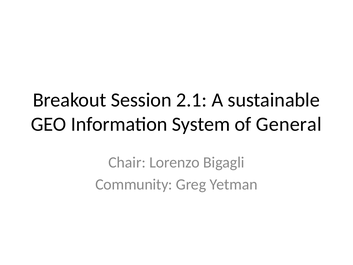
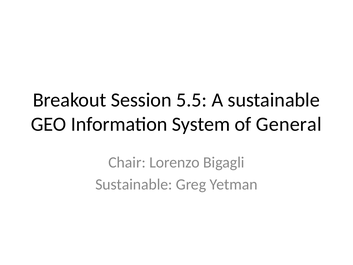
2.1: 2.1 -> 5.5
Community at (134, 184): Community -> Sustainable
